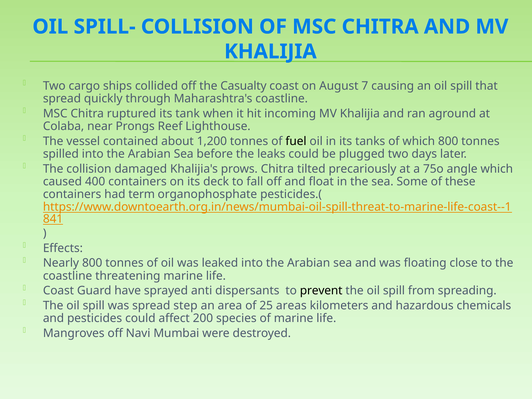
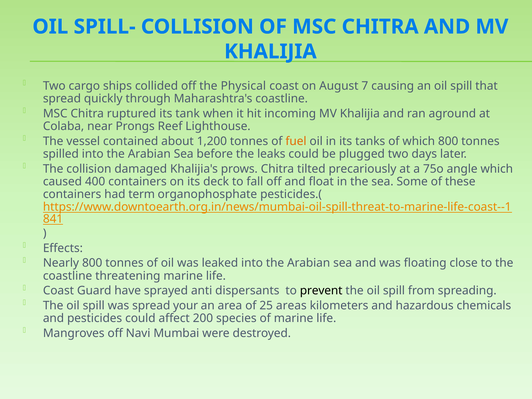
Casualty: Casualty -> Physical
fuel colour: black -> orange
step: step -> your
